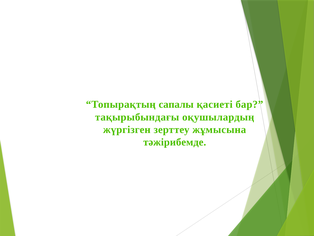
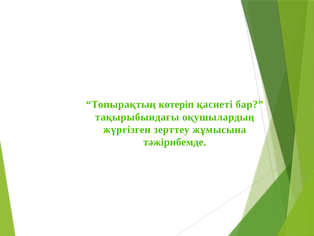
сапалы: сапалы -> көтеріп
